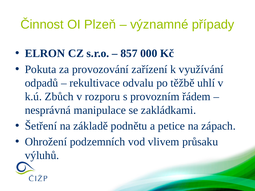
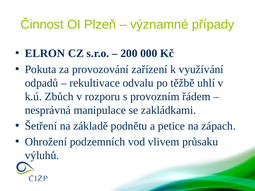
857: 857 -> 200
